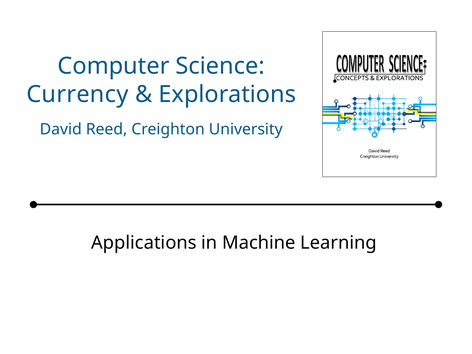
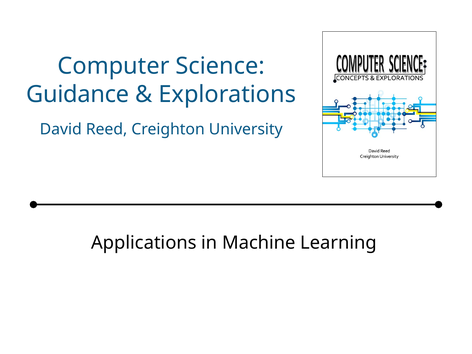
Currency: Currency -> Guidance
